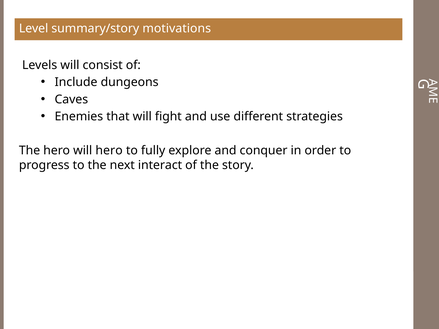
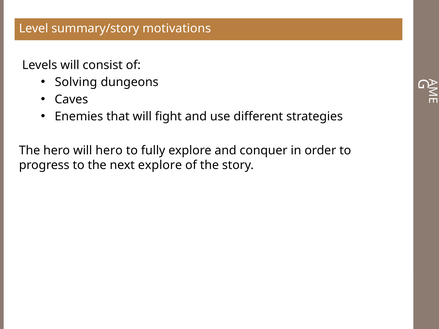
Include: Include -> Solving
next interact: interact -> explore
